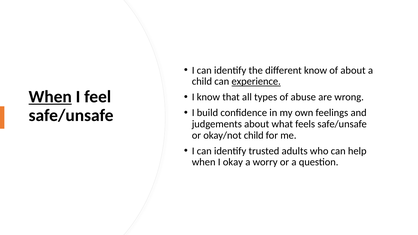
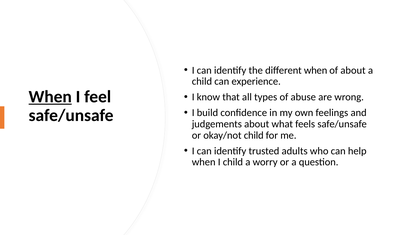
different know: know -> when
experience underline: present -> none
I okay: okay -> child
